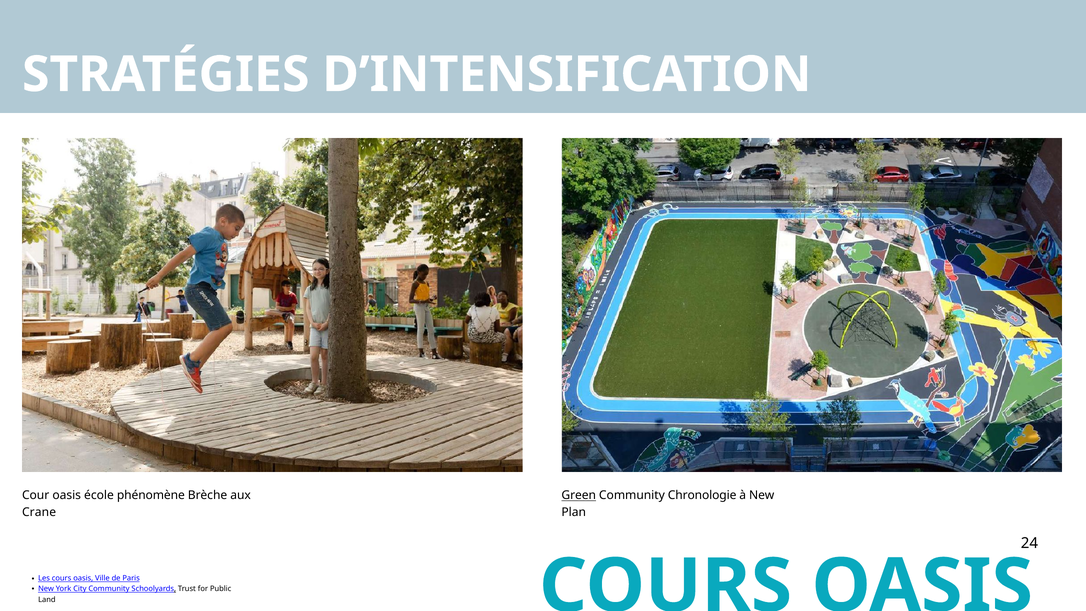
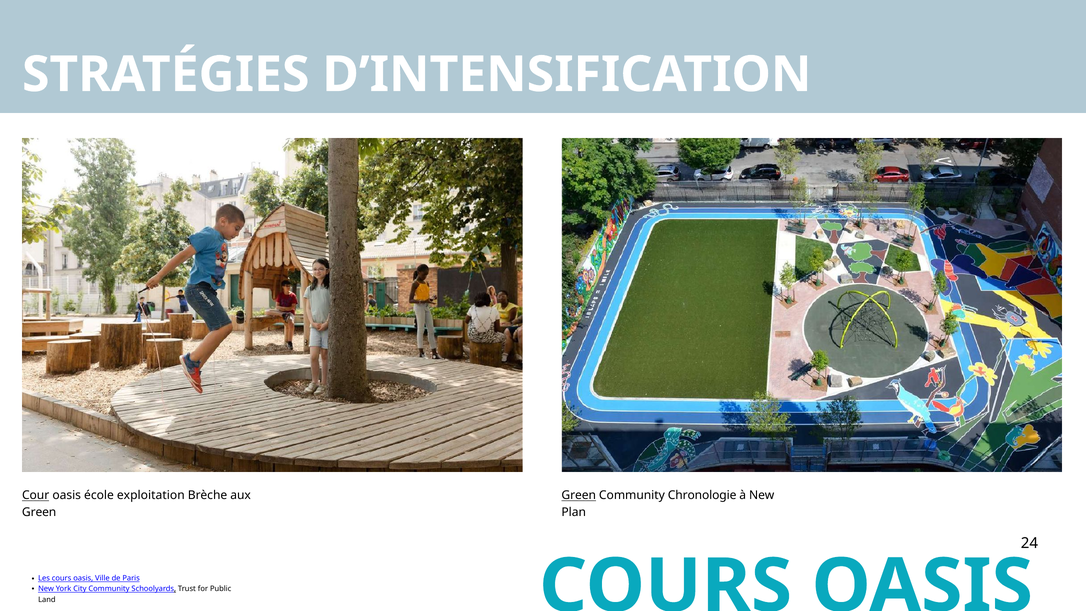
Cour underline: none -> present
phénomène: phénomène -> exploitation
Crane at (39, 512): Crane -> Green
